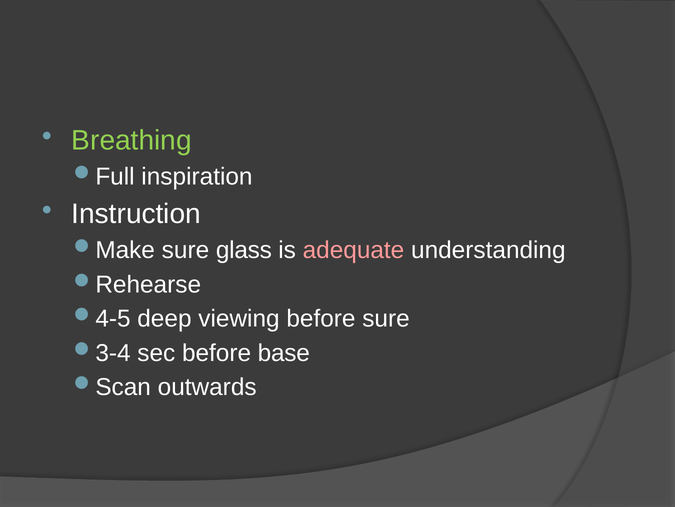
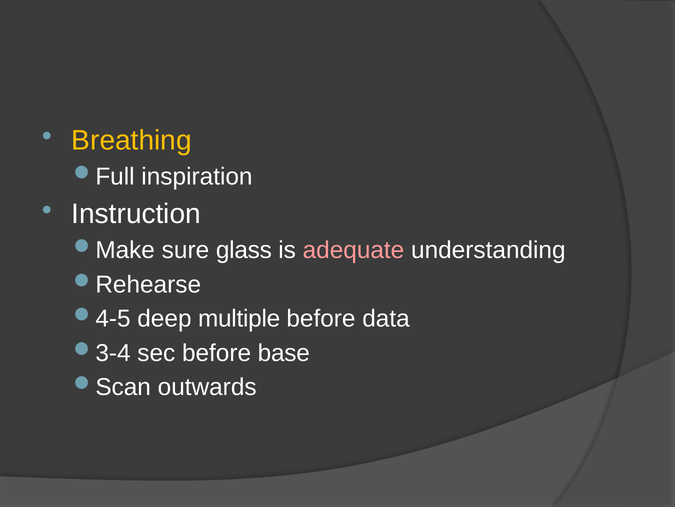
Breathing colour: light green -> yellow
viewing: viewing -> multiple
before sure: sure -> data
